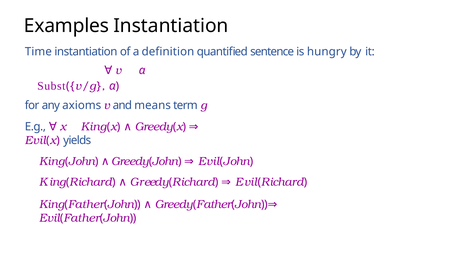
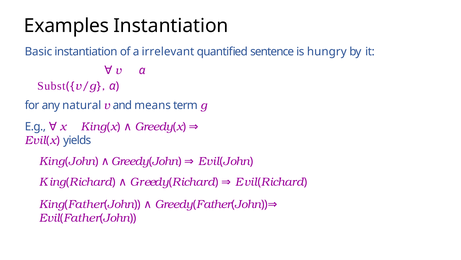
Time: Time -> Basic
definition: definition -> irrelevant
axioms: axioms -> natural
